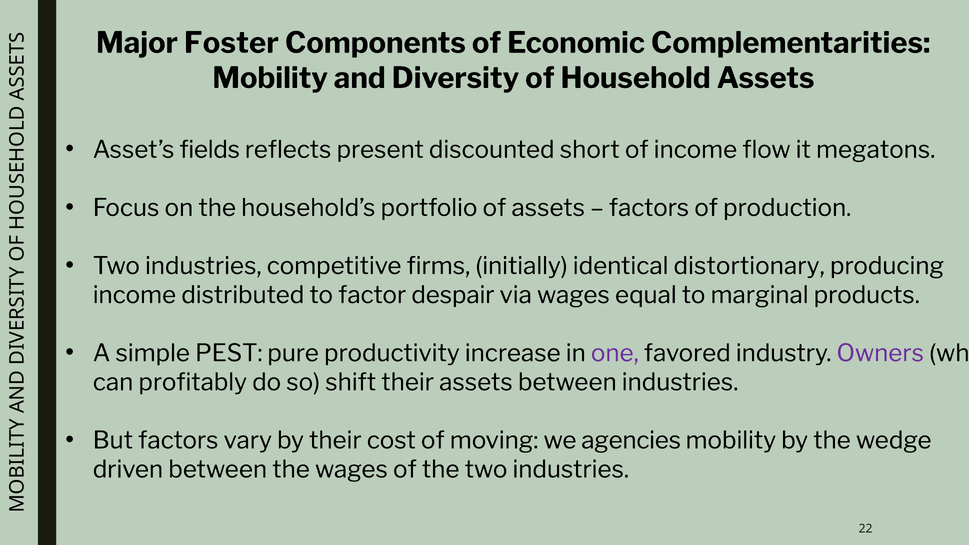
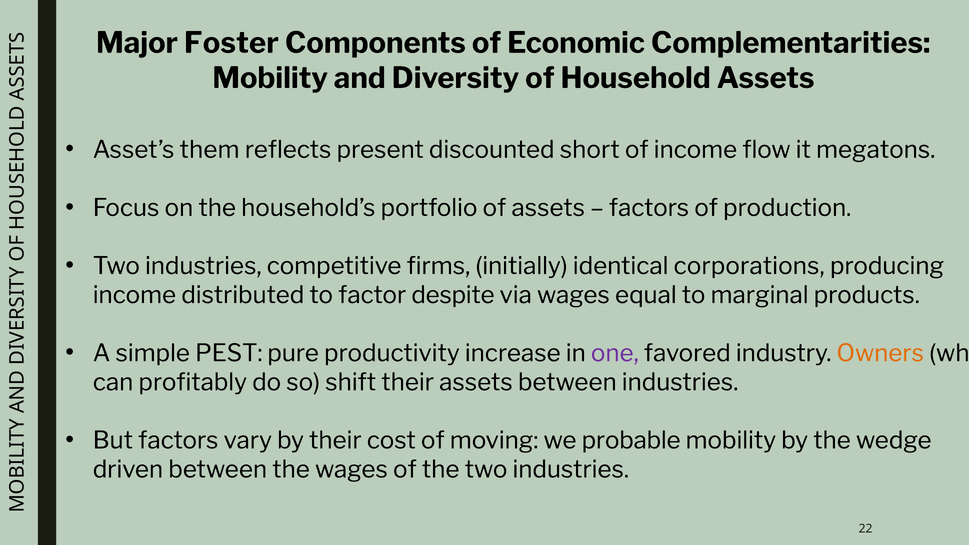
fields: fields -> them
distortionary: distortionary -> corporations
despair: despair -> despite
Owners colour: purple -> orange
agencies: agencies -> probable
